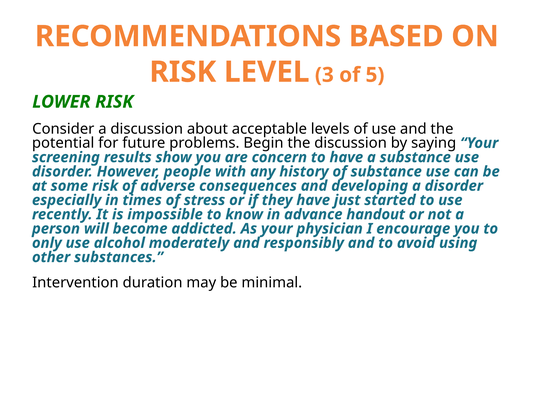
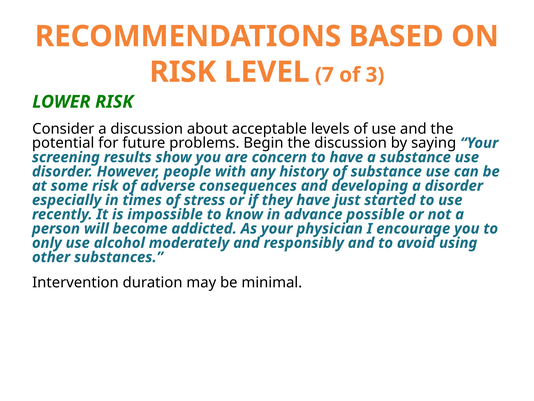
3: 3 -> 7
5: 5 -> 3
handout: handout -> possible
